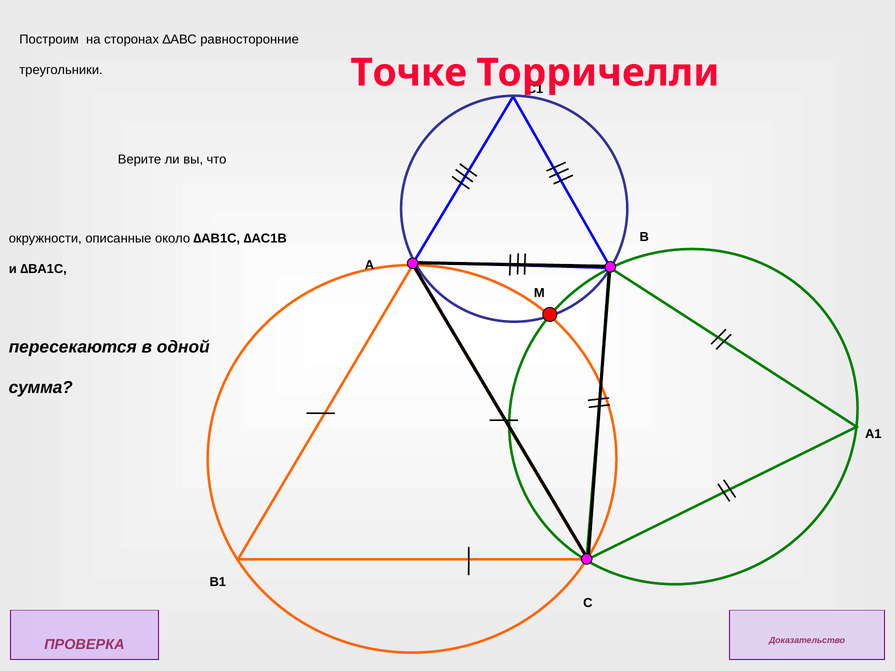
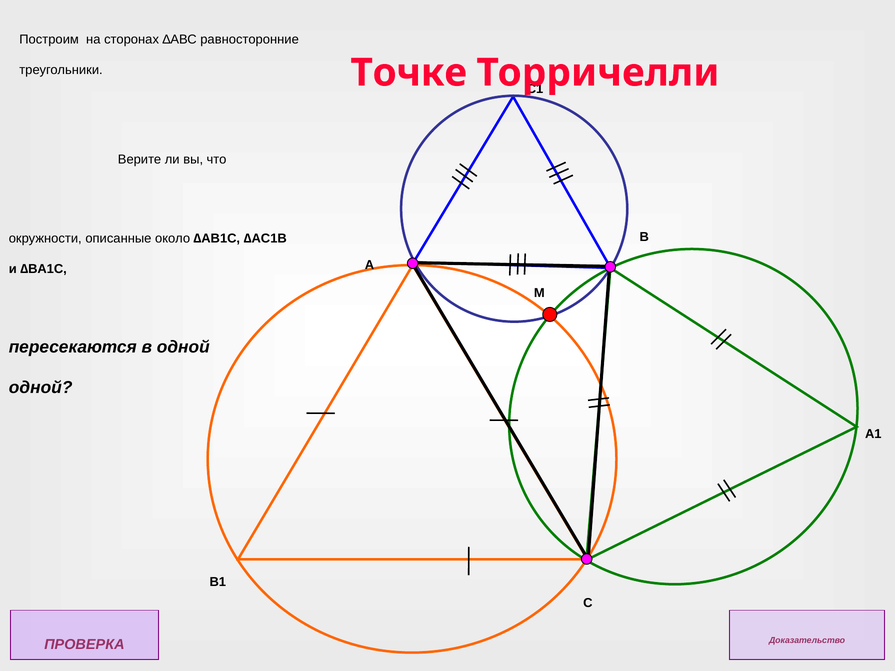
сумма at (41, 388): сумма -> одной
